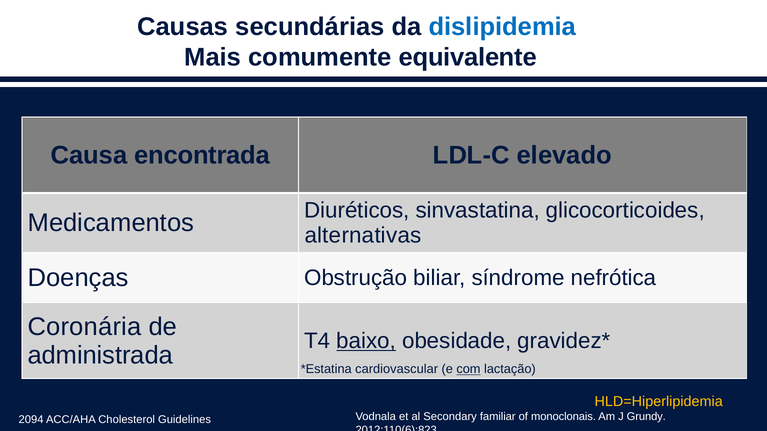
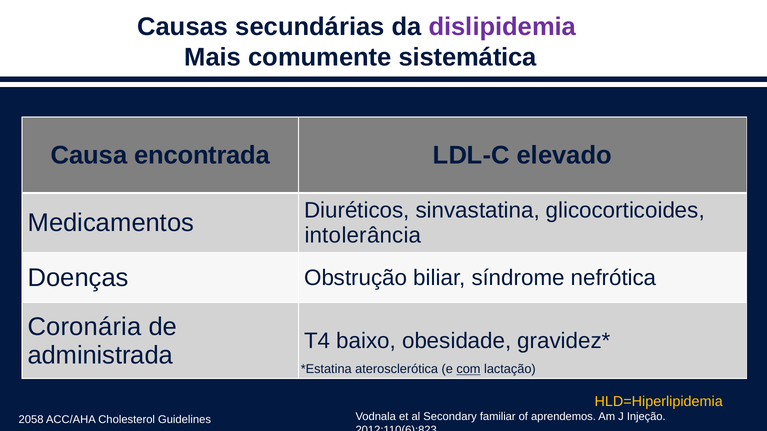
dislipidemia colour: blue -> purple
equivalente: equivalente -> sistemática
alternativas: alternativas -> intolerância
baixo underline: present -> none
cardiovascular: cardiovascular -> aterosclerótica
monoclonais: monoclonais -> aprendemos
Grundy: Grundy -> Injeção
2094: 2094 -> 2058
